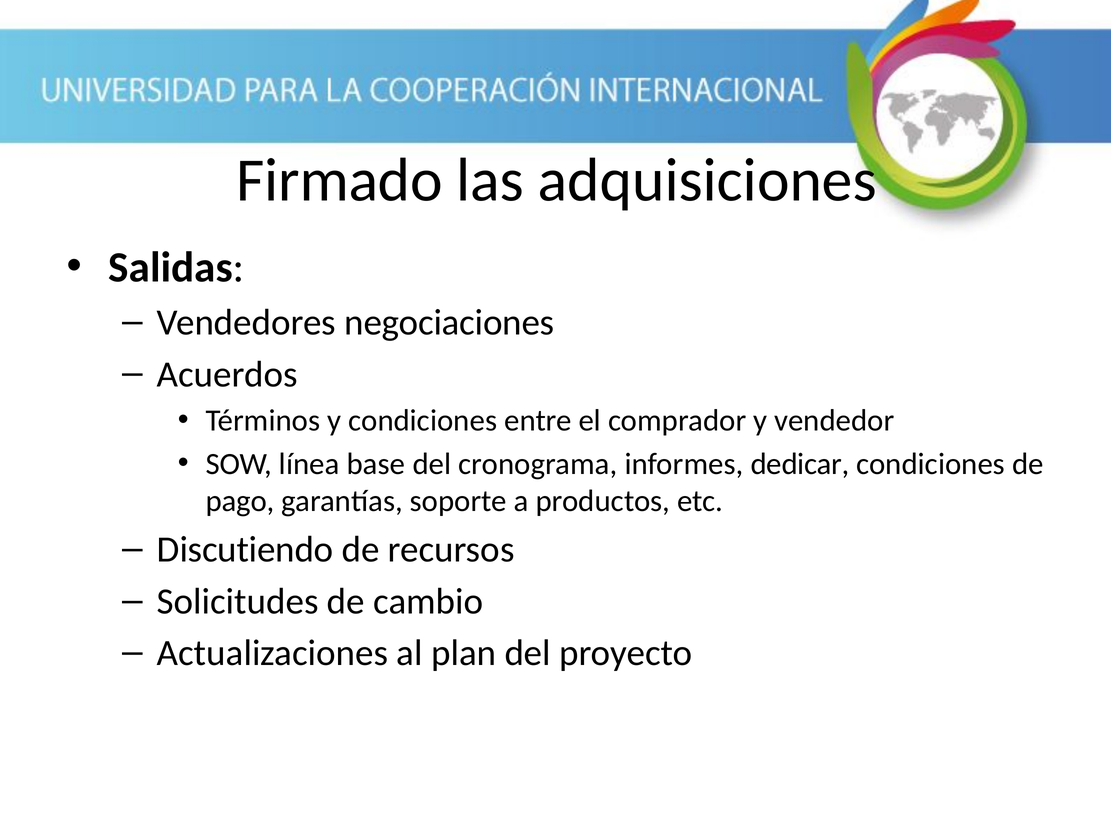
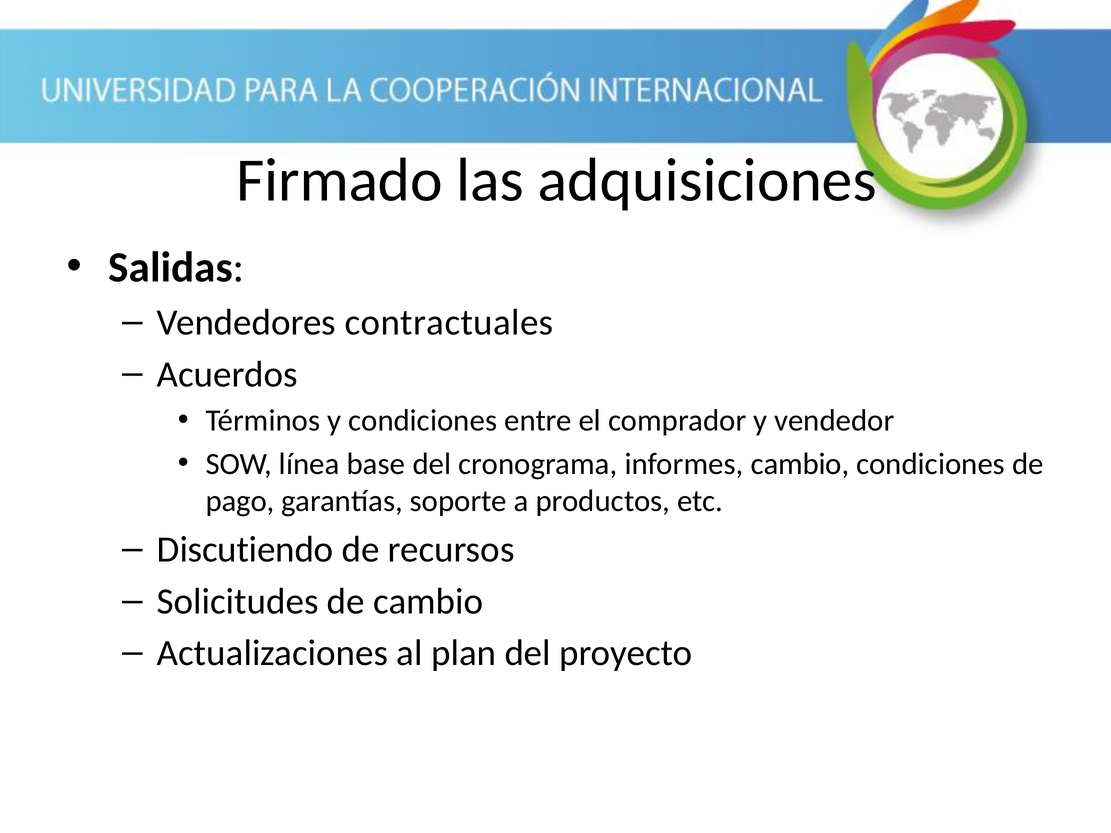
negociaciones: negociaciones -> contractuales
informes dedicar: dedicar -> cambio
